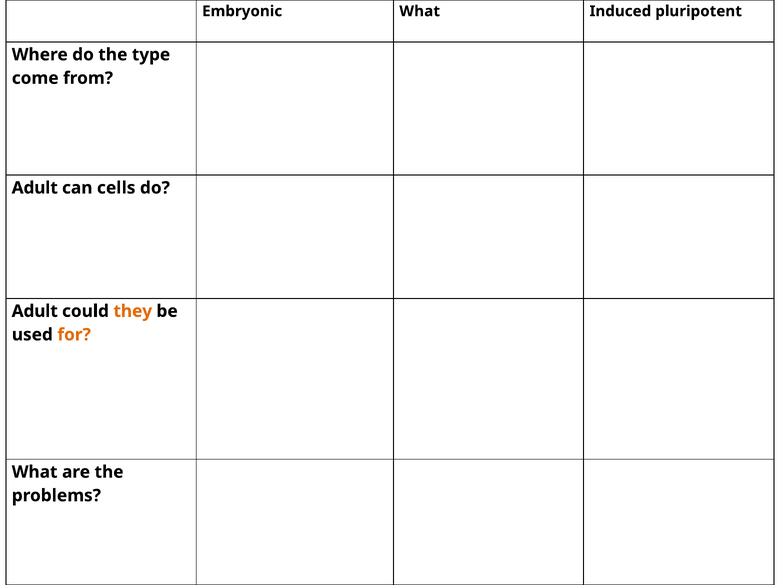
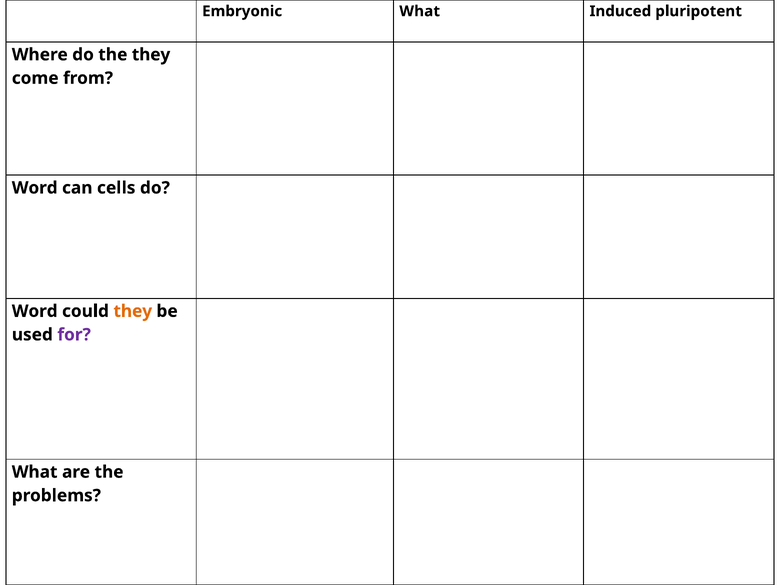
the type: type -> they
Adult at (35, 188): Adult -> Word
Adult at (35, 311): Adult -> Word
for colour: orange -> purple
